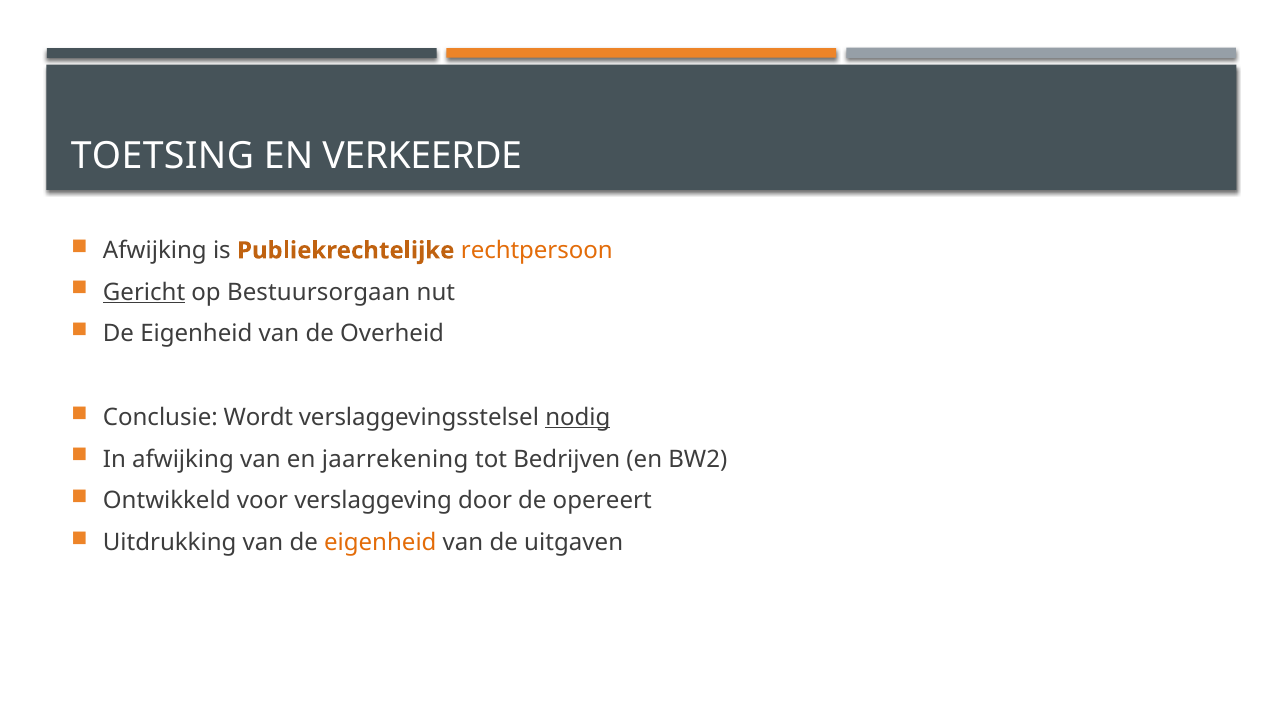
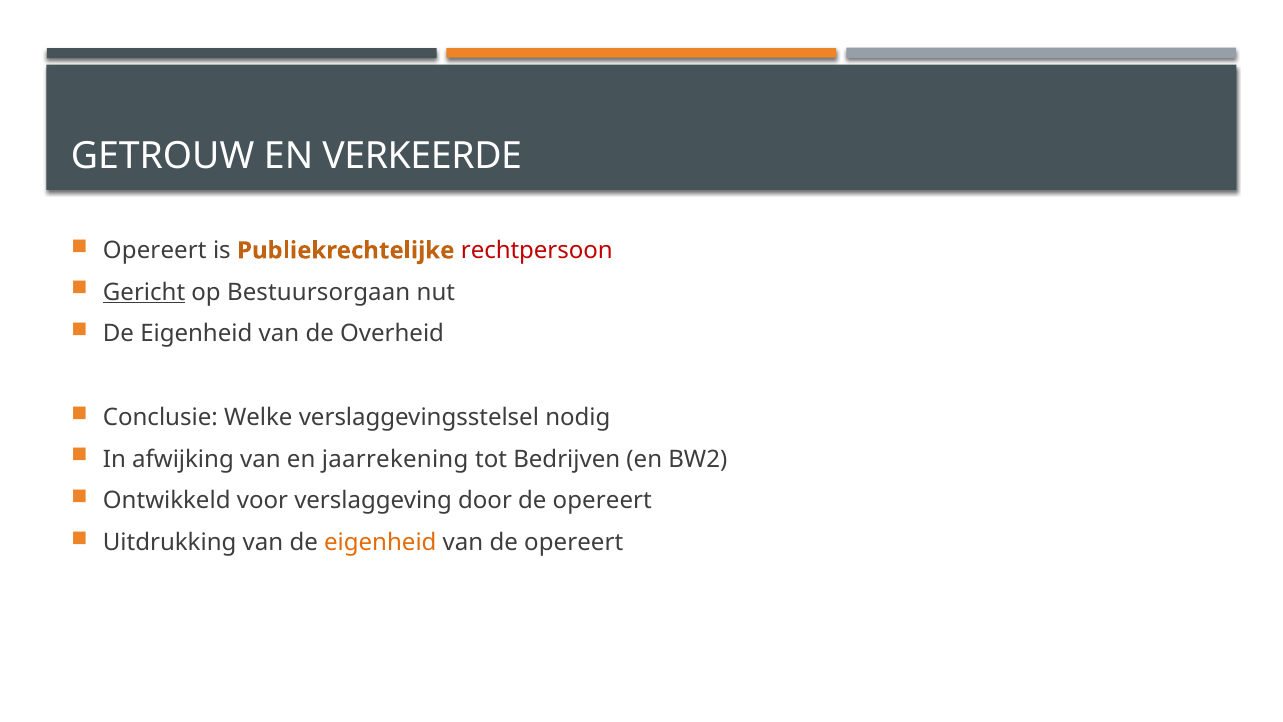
TOETSING: TOETSING -> GETROUW
Afwijking at (155, 250): Afwijking -> Opereert
rechtpersoon colour: orange -> red
Wordt: Wordt -> Welke
nodig underline: present -> none
van de uitgaven: uitgaven -> opereert
